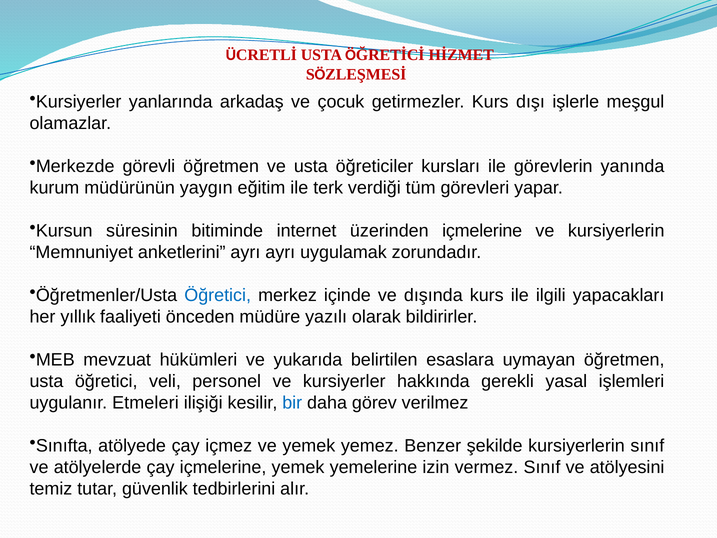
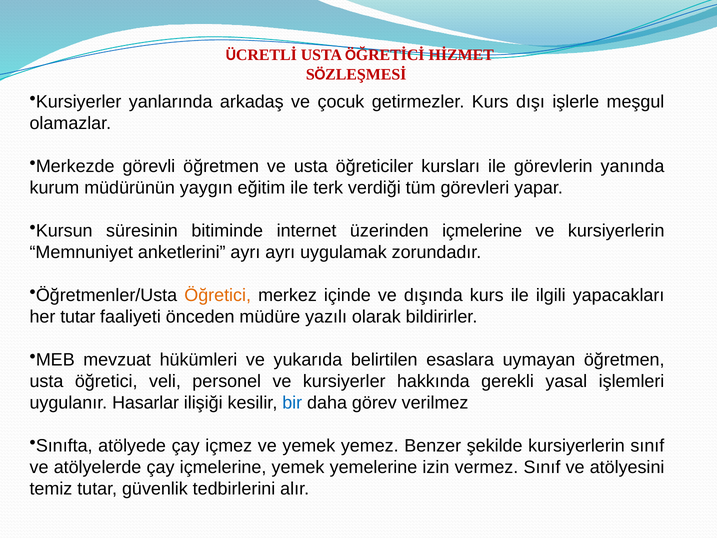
Öğretici at (218, 295) colour: blue -> orange
her yıllık: yıllık -> tutar
Etmeleri: Etmeleri -> Hasarlar
